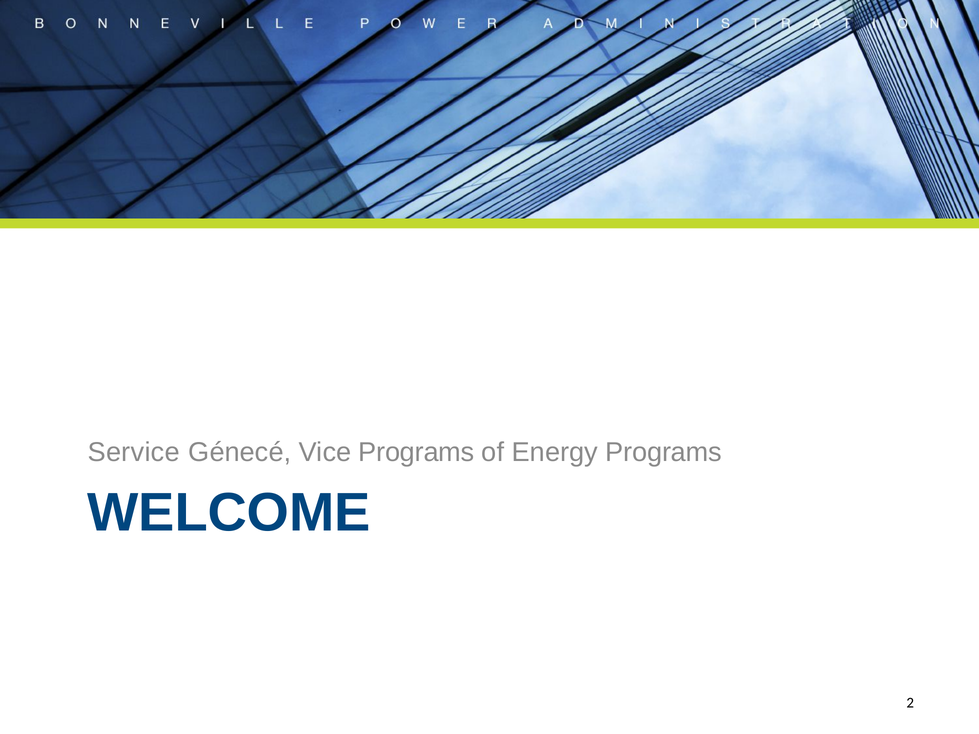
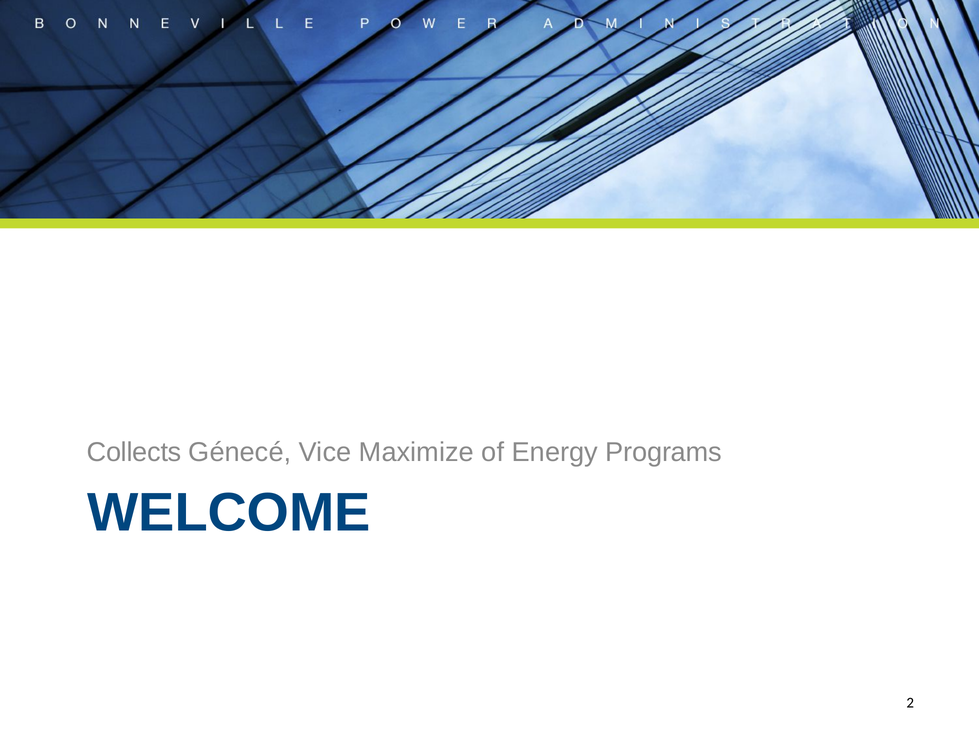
Service: Service -> Collects
Vice Programs: Programs -> Maximize
